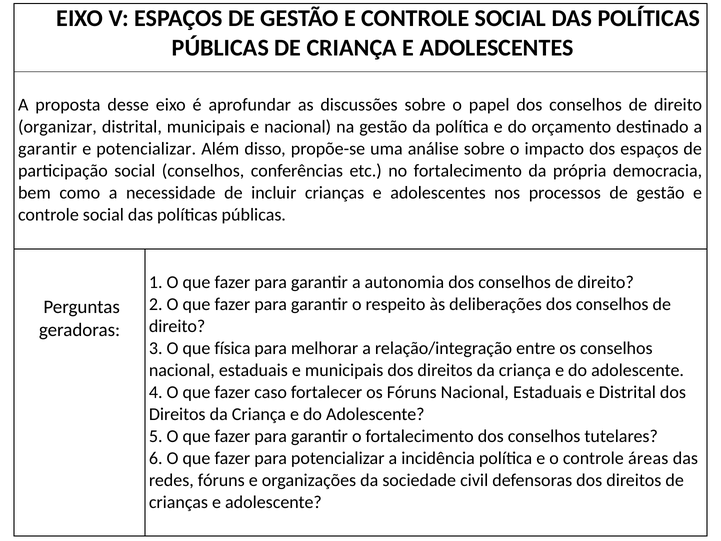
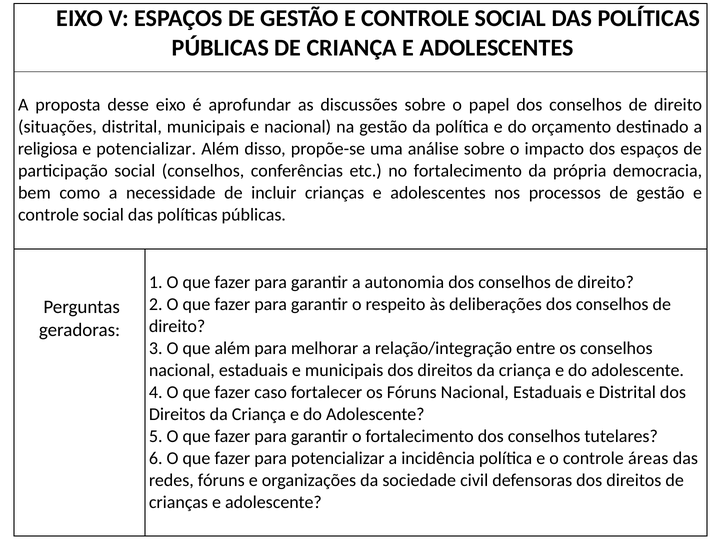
organizar: organizar -> situações
garantir at (48, 149): garantir -> religiosa
que física: física -> além
